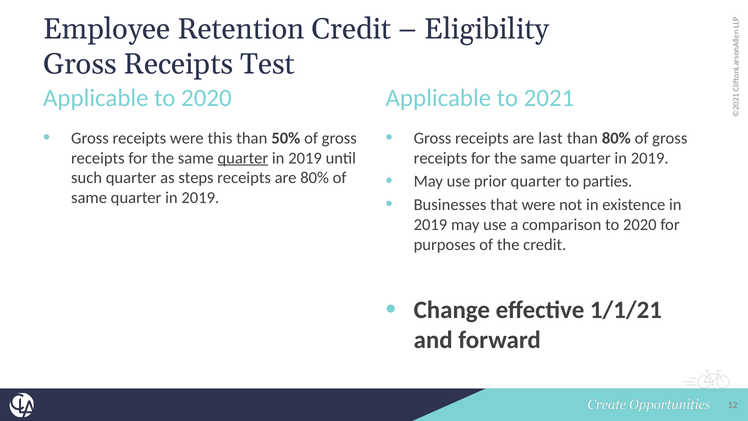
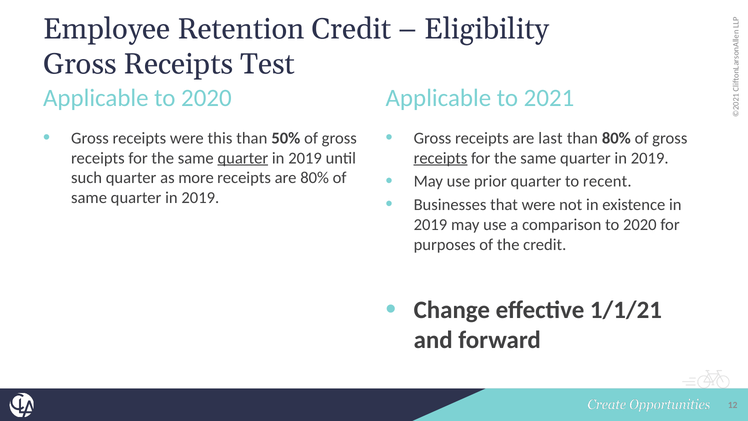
receipts at (440, 158) underline: none -> present
steps: steps -> more
parties: parties -> recent
